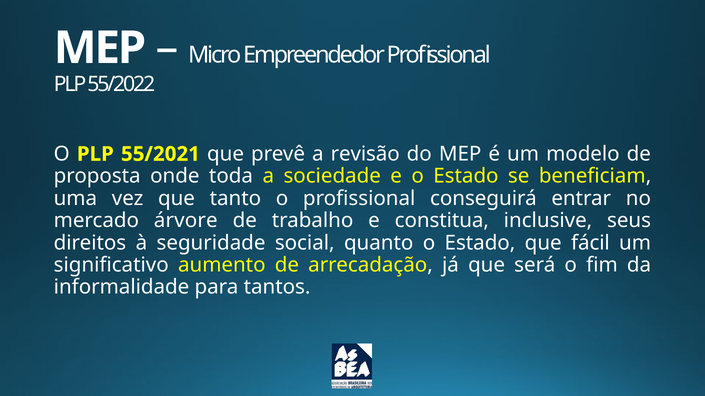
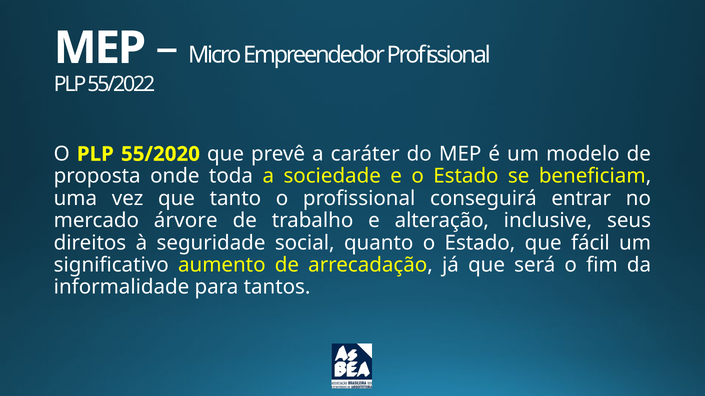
55/2021: 55/2021 -> 55/2020
revisão: revisão -> caráter
constitua: constitua -> alteração
